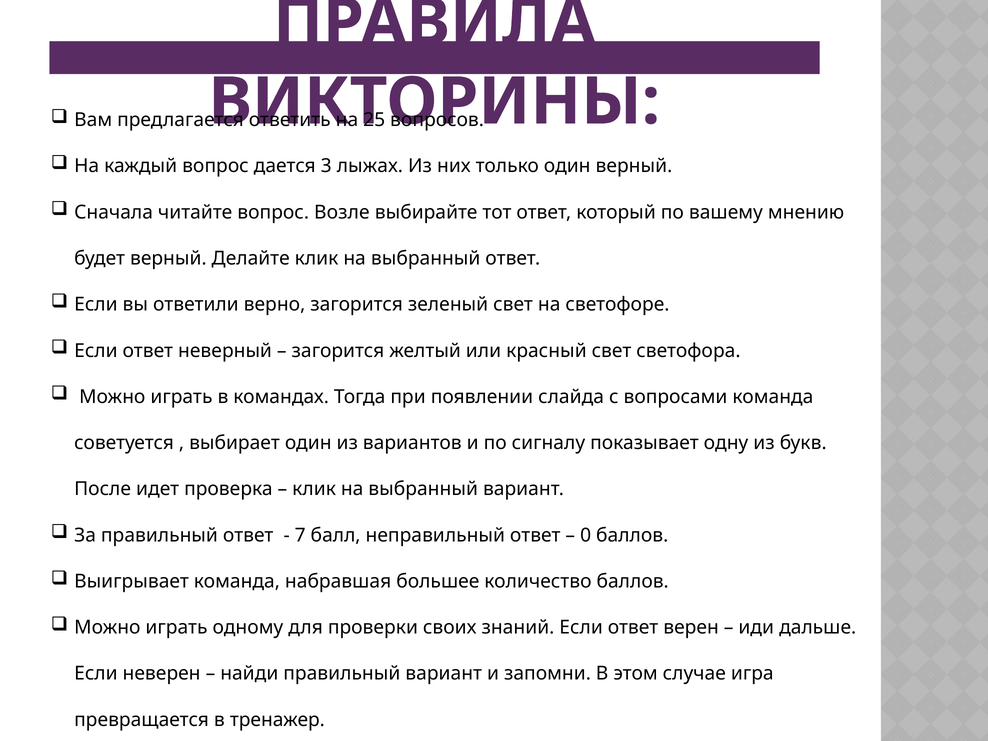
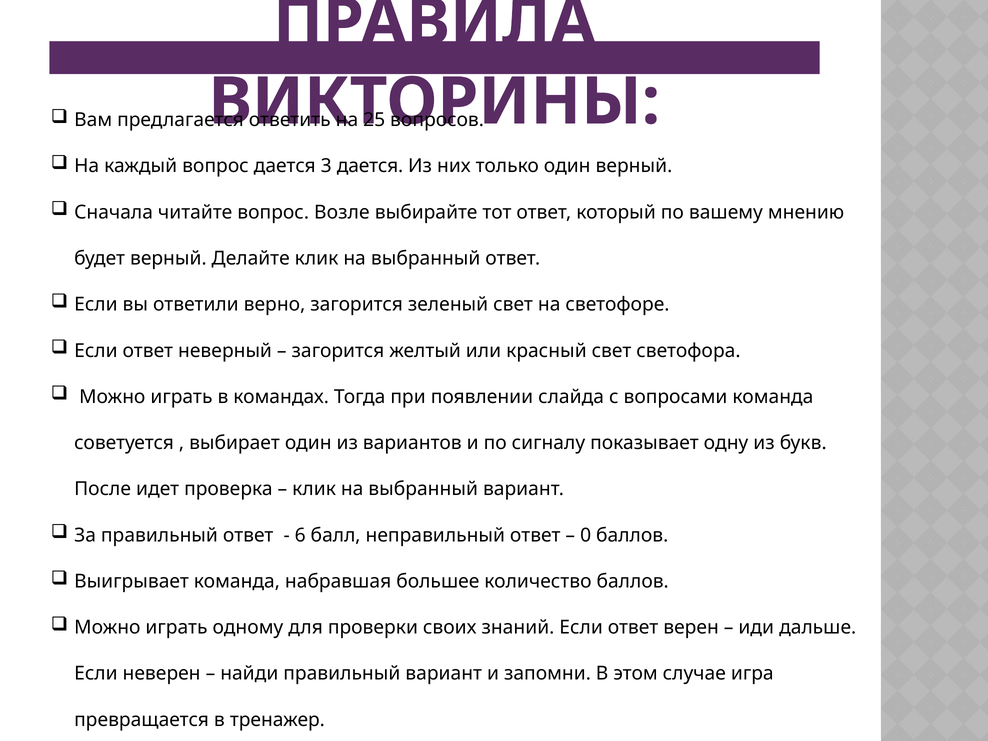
3 лыжах: лыжах -> дается
7: 7 -> 6
